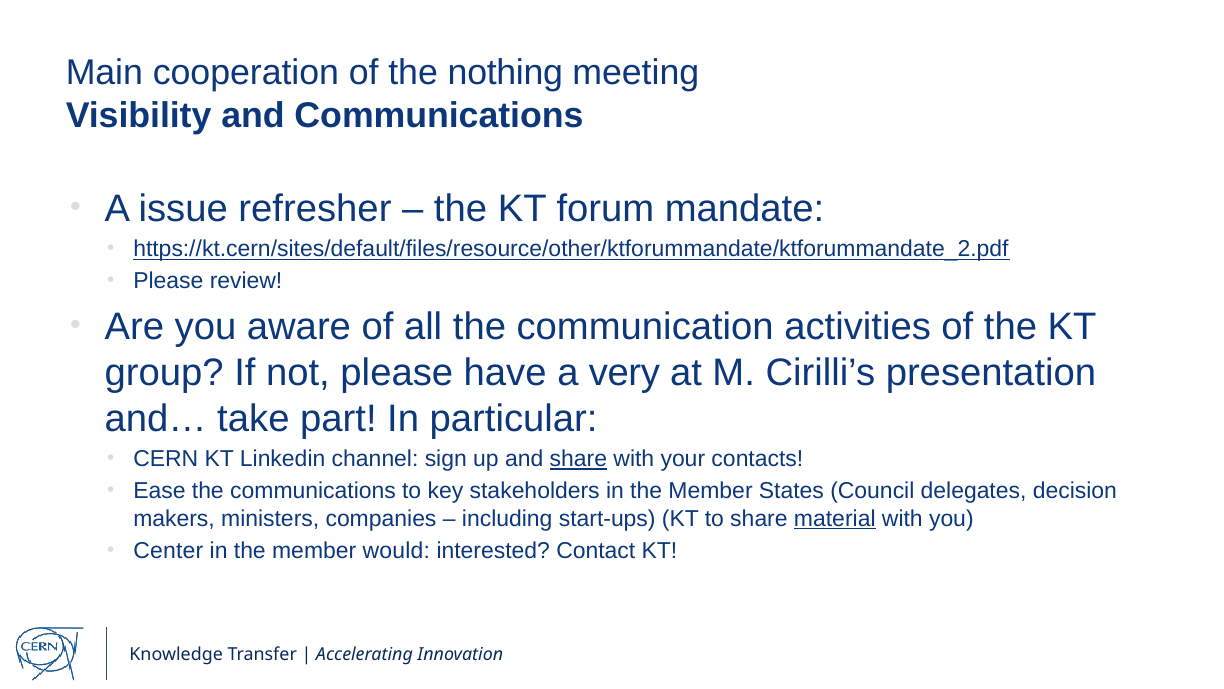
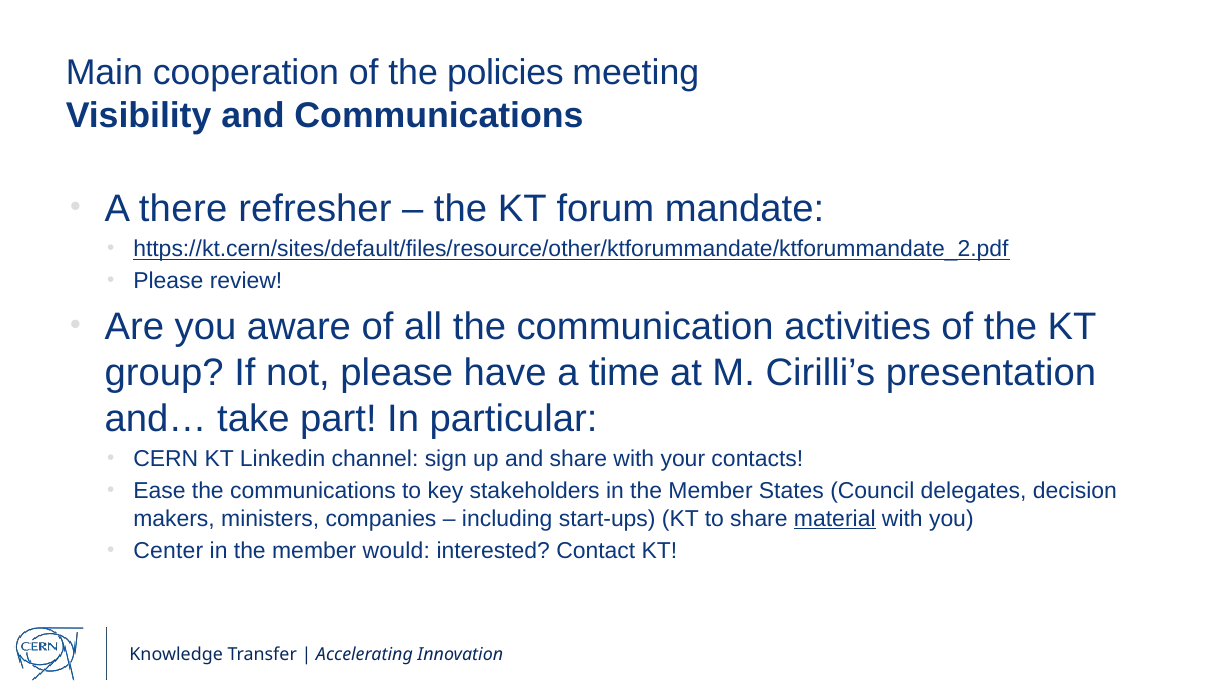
nothing: nothing -> policies
issue: issue -> there
very: very -> time
share at (578, 459) underline: present -> none
